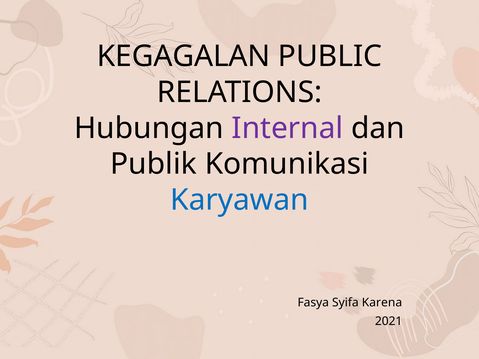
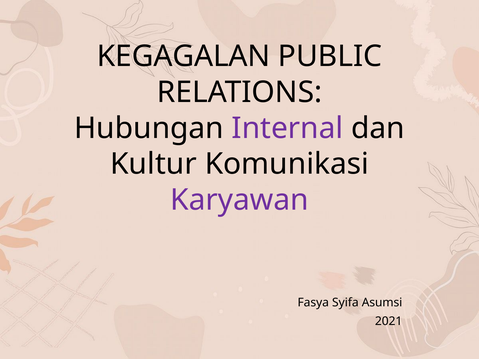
Publik: Publik -> Kultur
Karyawan colour: blue -> purple
Karena: Karena -> Asumsi
